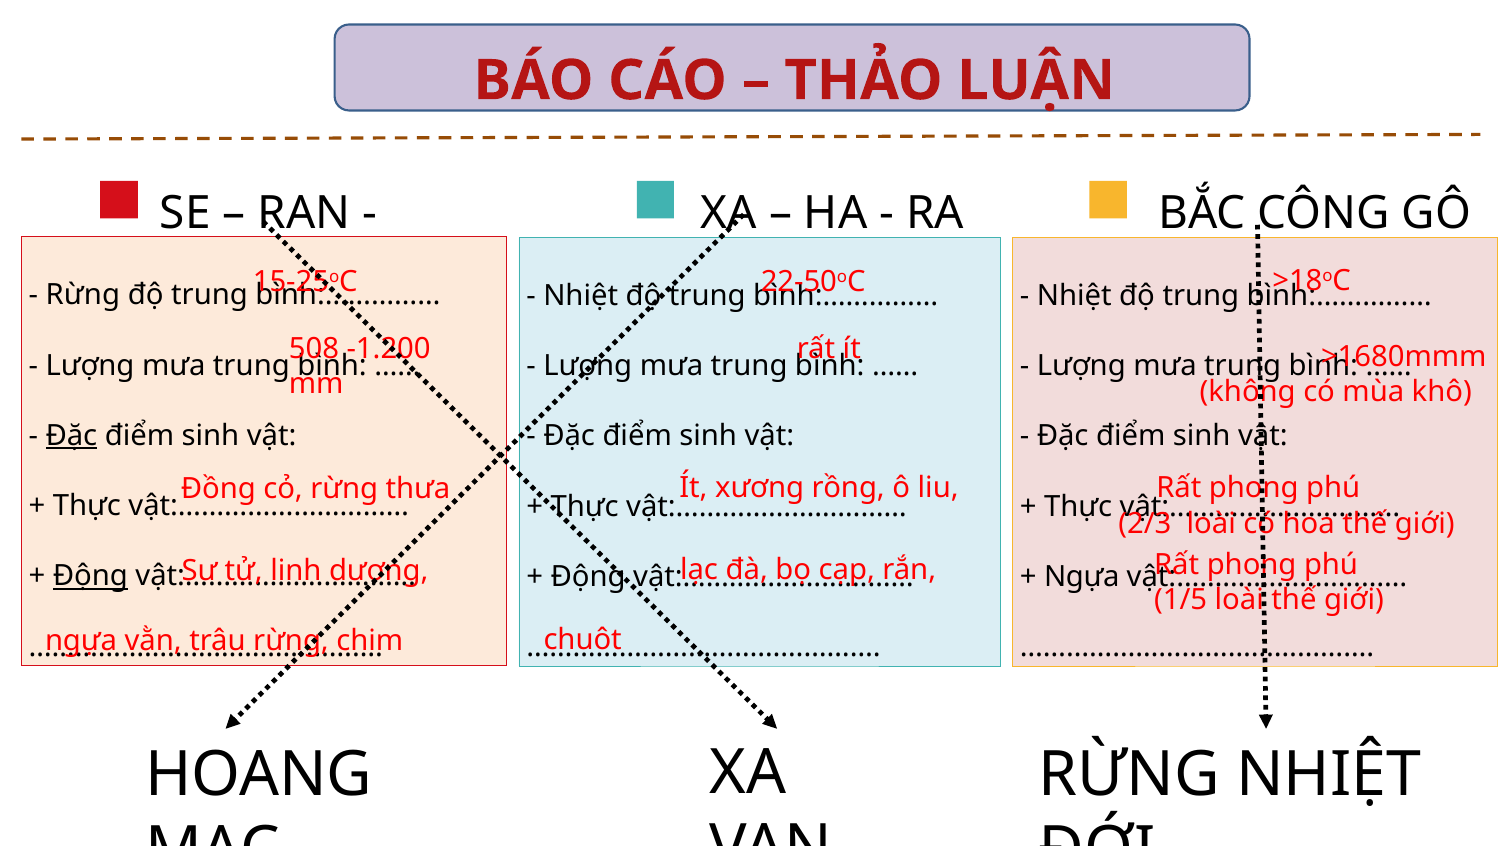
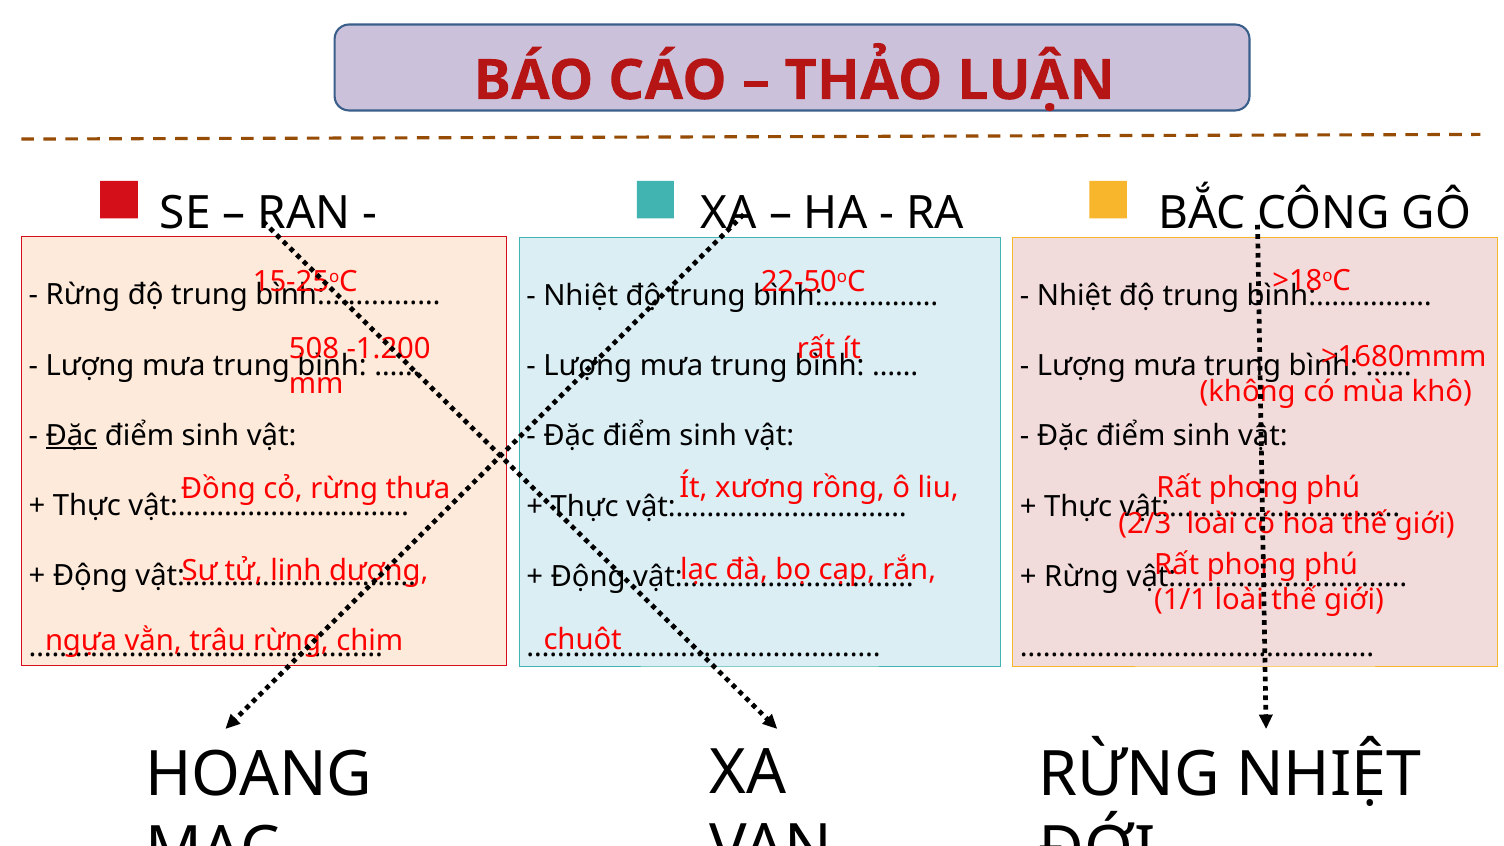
Động at (90, 576) underline: present -> none
Ngựa at (1082, 577): Ngựa -> Rừng
1/5: 1/5 -> 1/1
